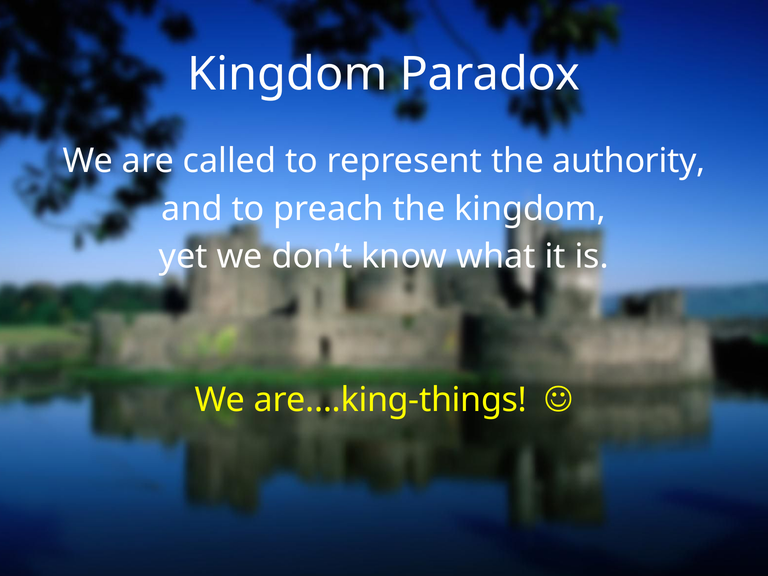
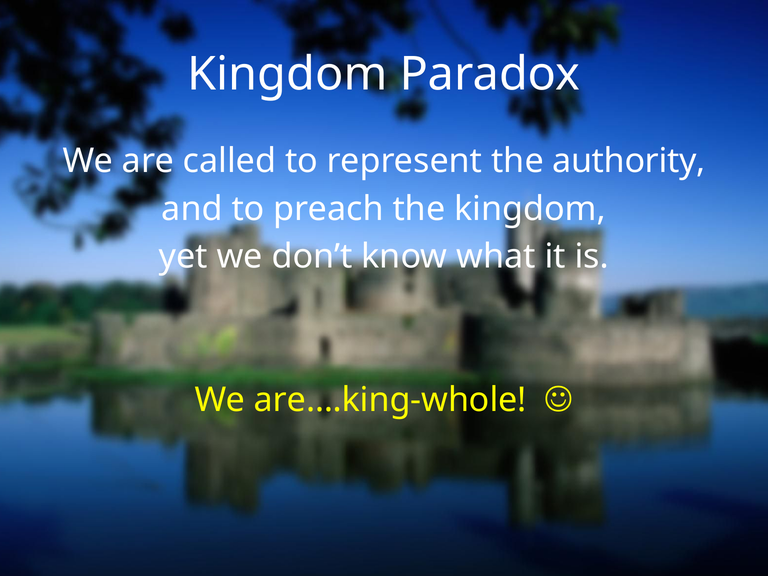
are….king-things: are….king-things -> are….king-whole
